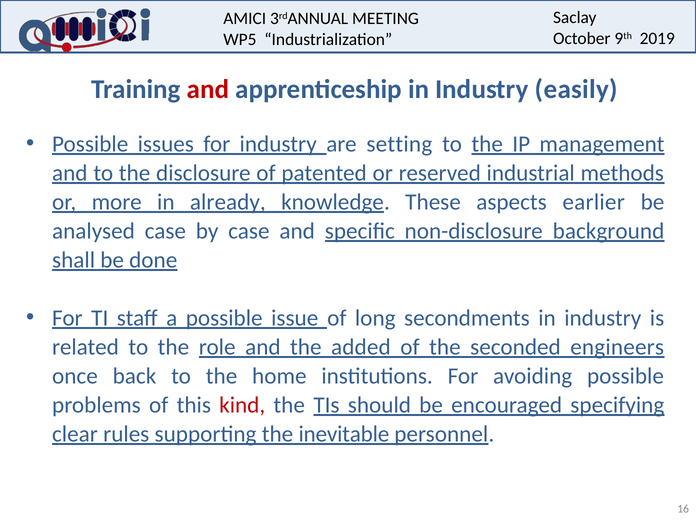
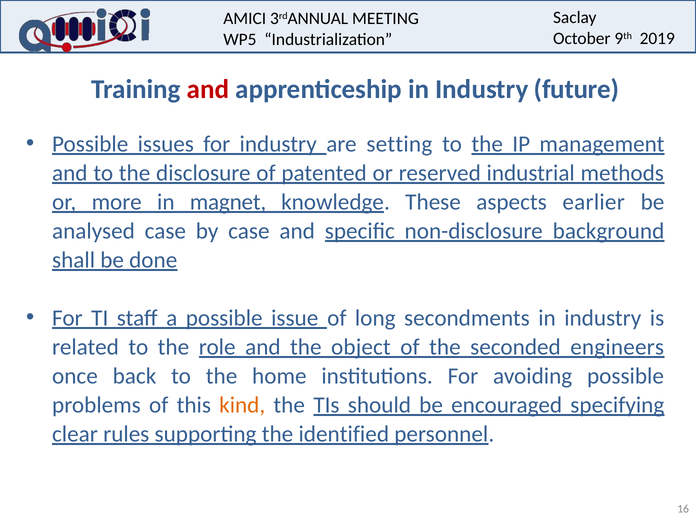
easily: easily -> future
already: already -> magnet
added: added -> object
kind colour: red -> orange
inevitable: inevitable -> identified
